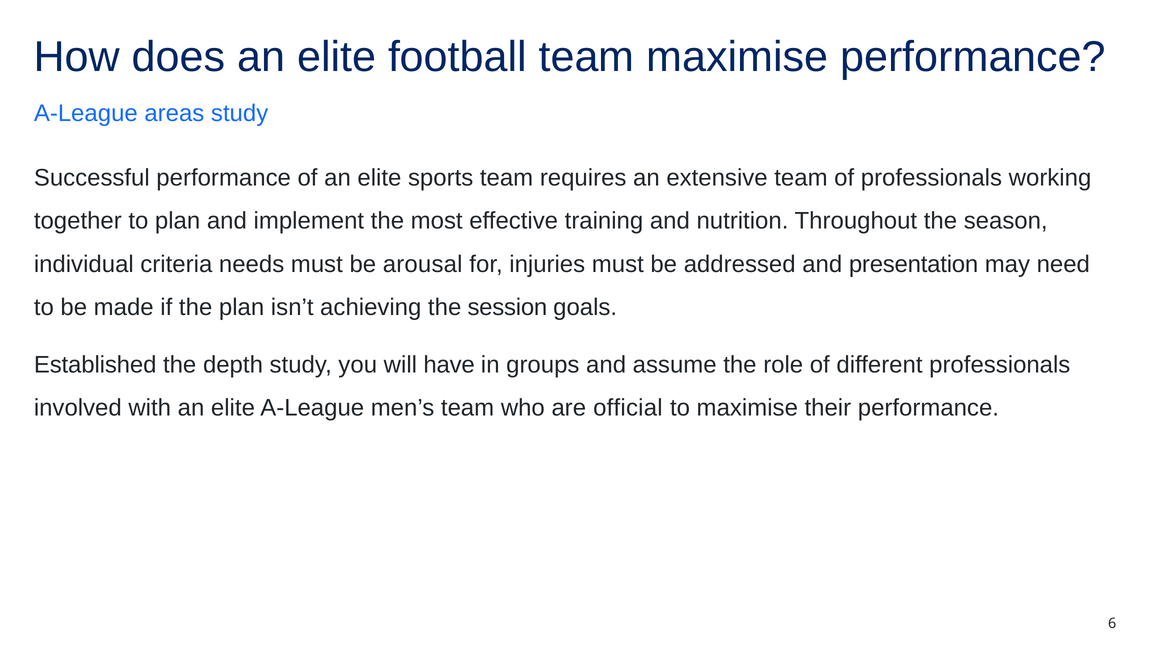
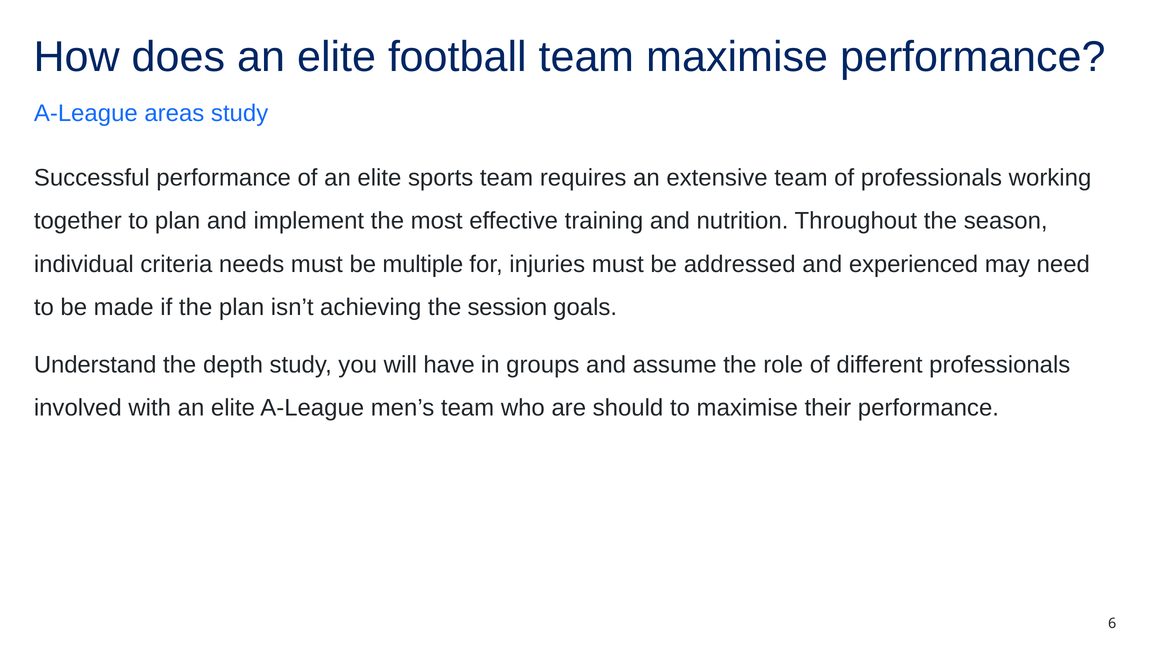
arousal: arousal -> multiple
presentation: presentation -> experienced
Established: Established -> Understand
official: official -> should
